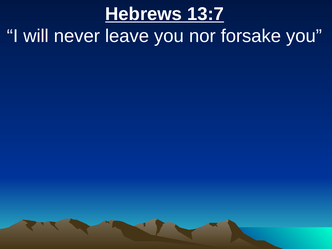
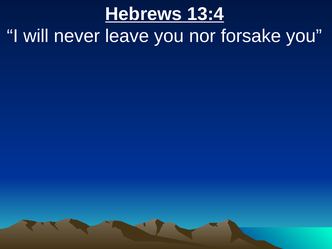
13:7: 13:7 -> 13:4
